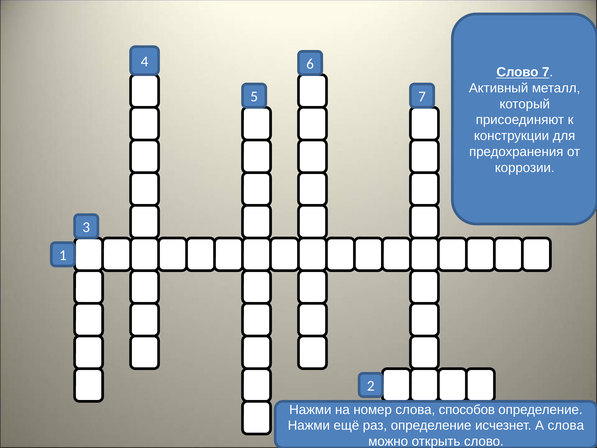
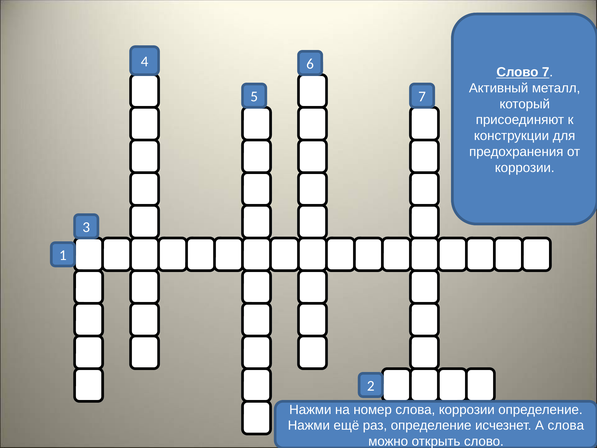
слова способов: способов -> коррозии
